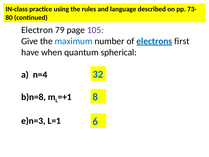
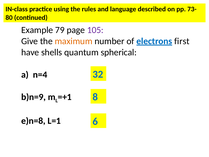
Electron: Electron -> Example
maximum colour: blue -> orange
when: when -> shells
b)n=8: b)n=8 -> b)n=9
e)n=3: e)n=3 -> e)n=8
